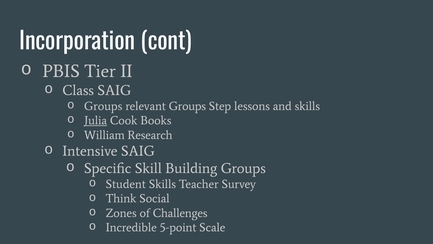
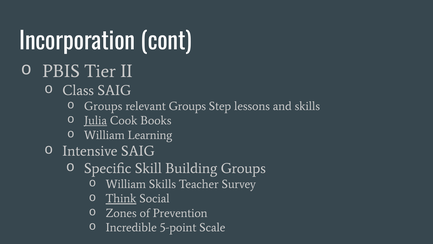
Research: Research -> Learning
Student at (126, 184): Student -> William
Think underline: none -> present
Challenges: Challenges -> Prevention
